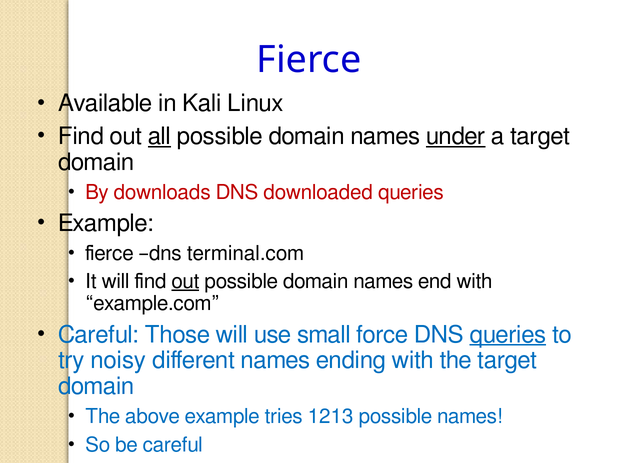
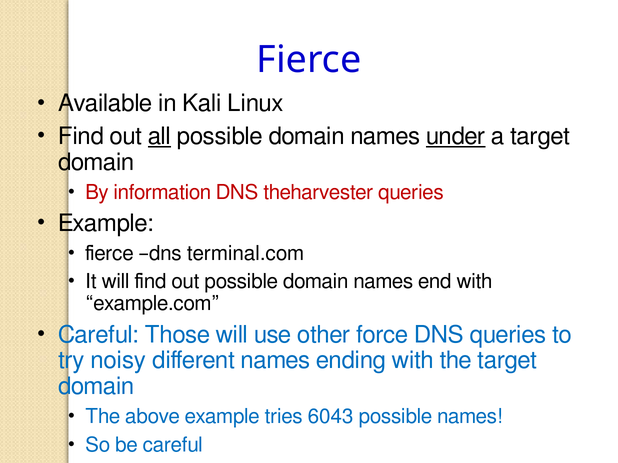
downloads: downloads -> information
downloaded: downloaded -> theharvester
out at (185, 282) underline: present -> none
small: small -> other
queries at (508, 335) underline: present -> none
1213: 1213 -> 6043
